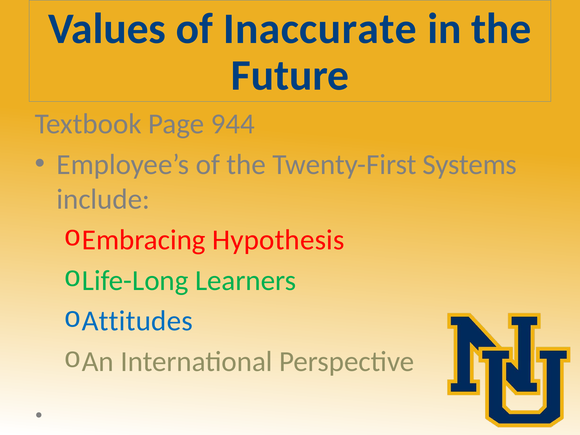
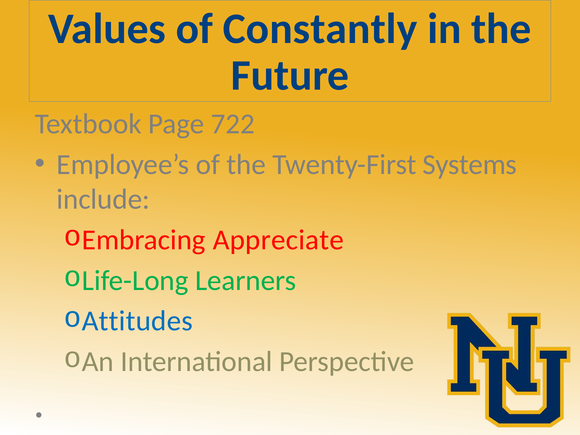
Inaccurate: Inaccurate -> Constantly
944: 944 -> 722
Hypothesis: Hypothesis -> Appreciate
